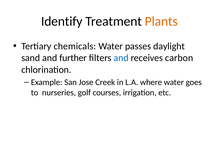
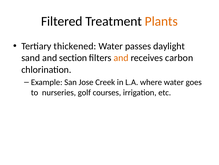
Identify: Identify -> Filtered
chemicals: chemicals -> thickened
further: further -> section
and at (121, 58) colour: blue -> orange
